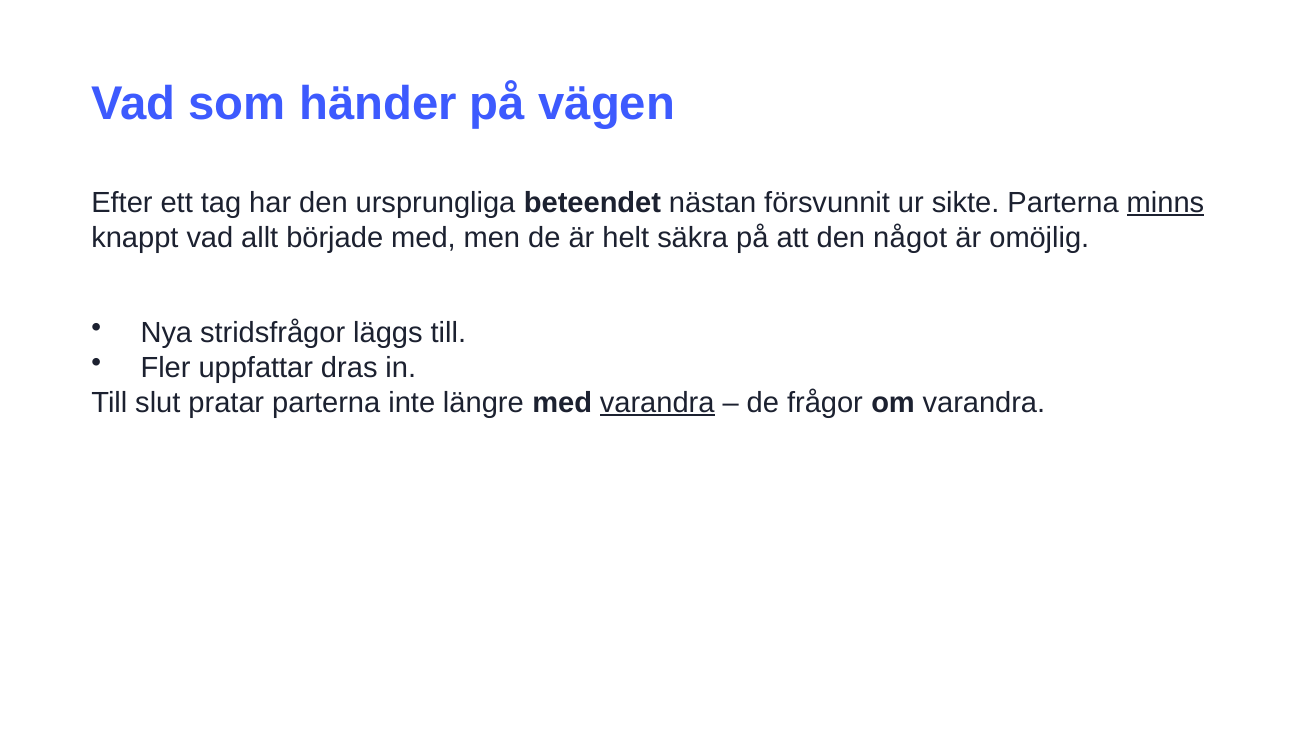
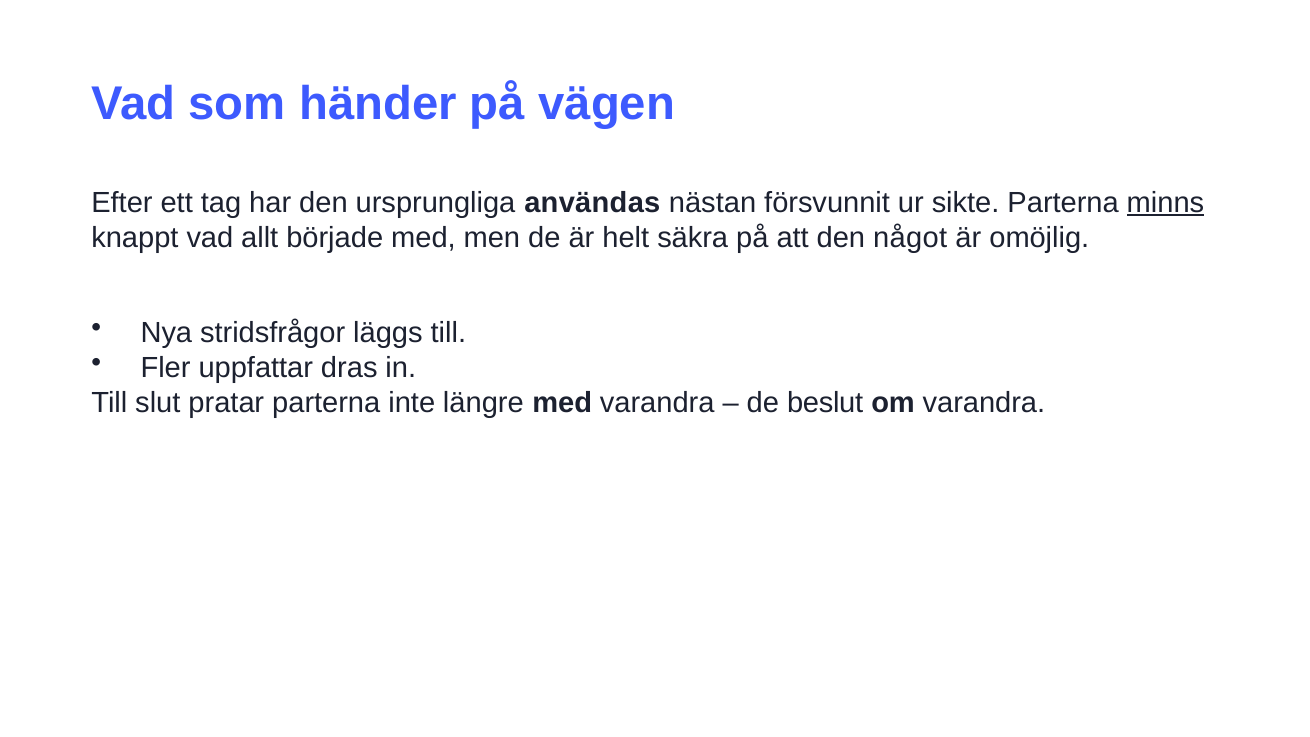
beteendet: beteendet -> användas
varandra at (657, 403) underline: present -> none
frågor: frågor -> beslut
